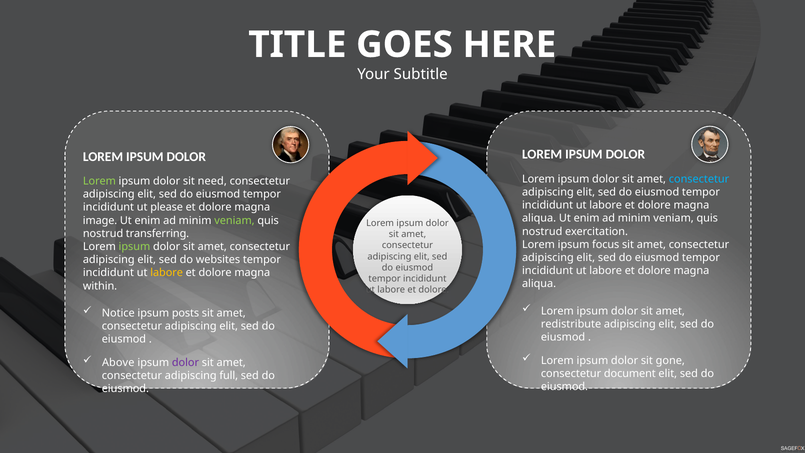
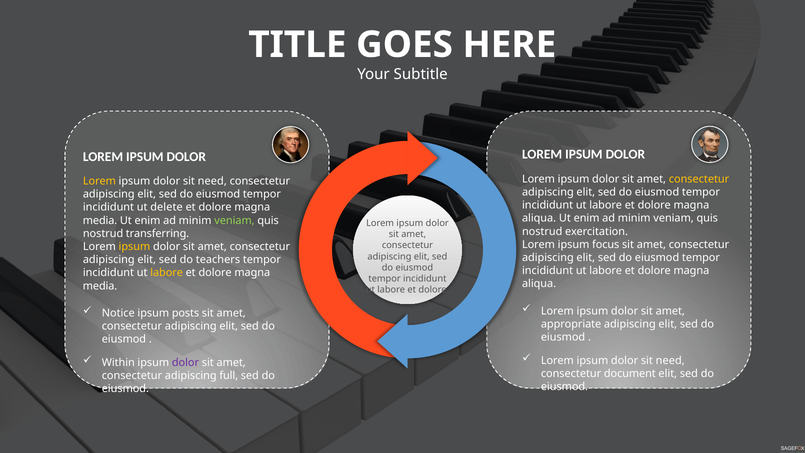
consectetur at (699, 179) colour: light blue -> yellow
Lorem at (99, 181) colour: light green -> yellow
please: please -> delete
image at (100, 220): image -> media
ipsum at (134, 247) colour: light green -> yellow
websites: websites -> teachers
within at (100, 286): within -> media
redistribute: redistribute -> appropriate
gone at (670, 360): gone -> need
Above: Above -> Within
